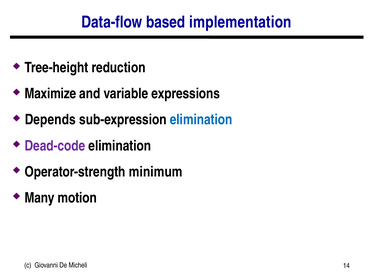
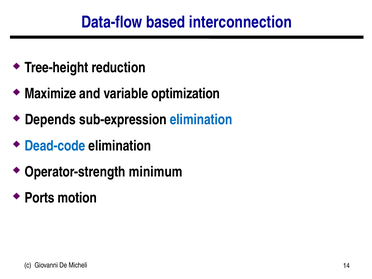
implementation: implementation -> interconnection
expressions: expressions -> optimization
Dead-code colour: purple -> blue
Many: Many -> Ports
